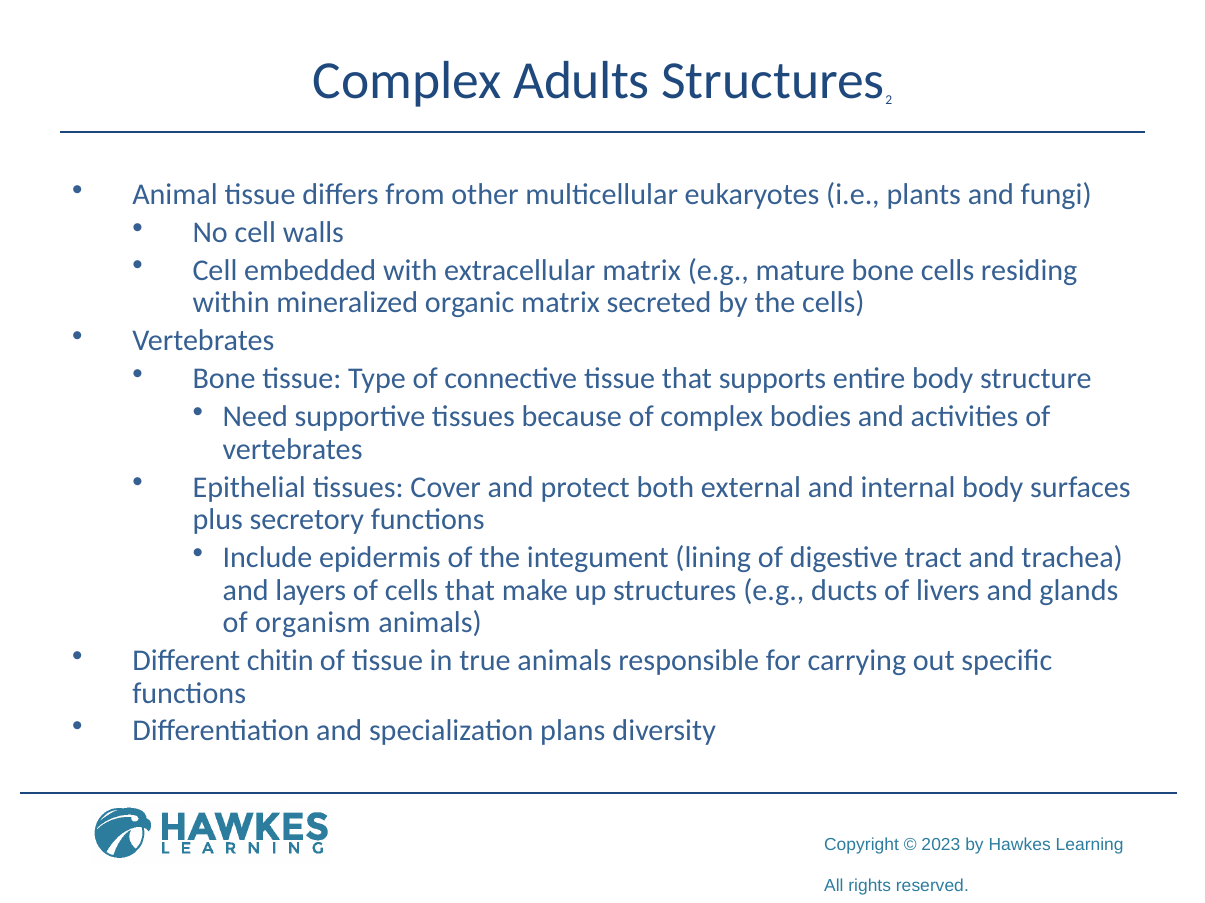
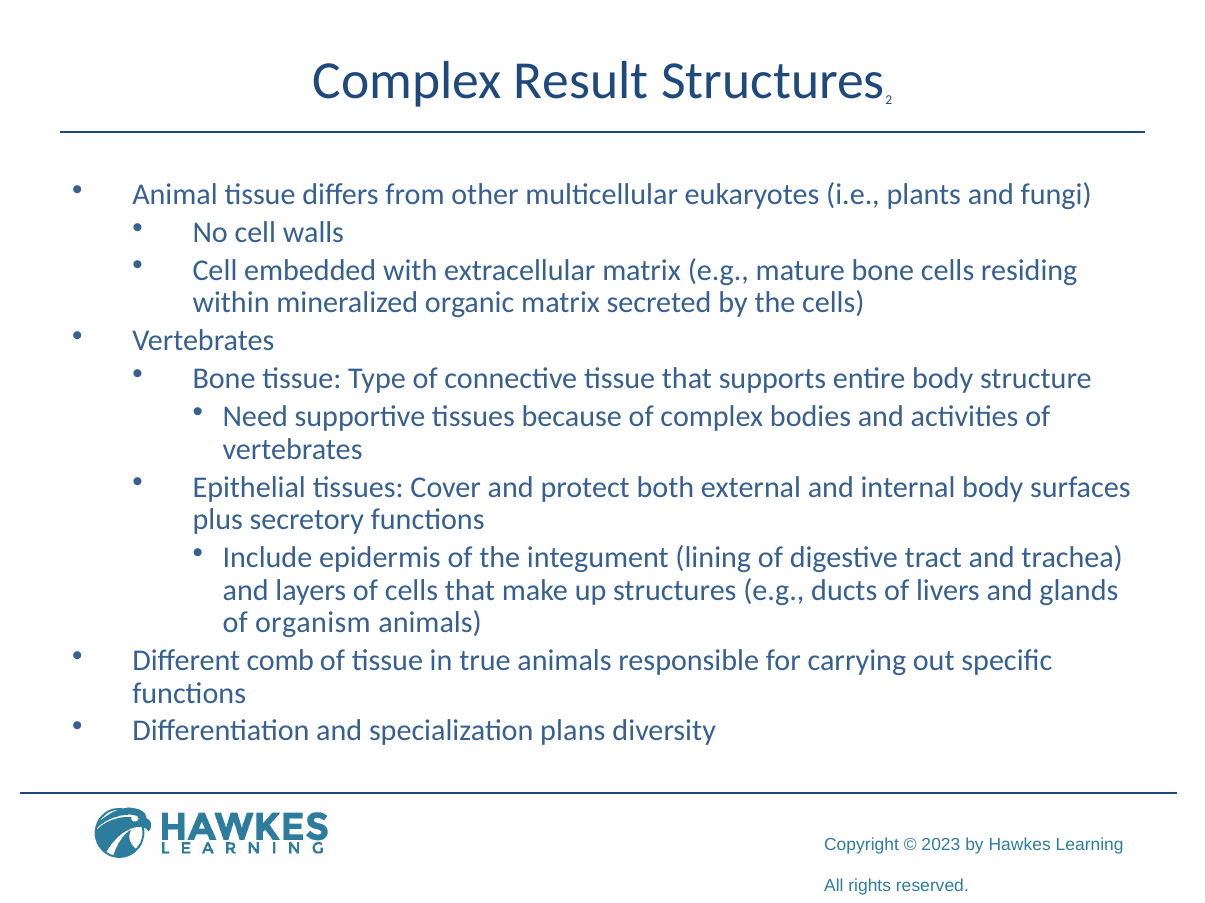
Adults: Adults -> Result
chitin: chitin -> comb
